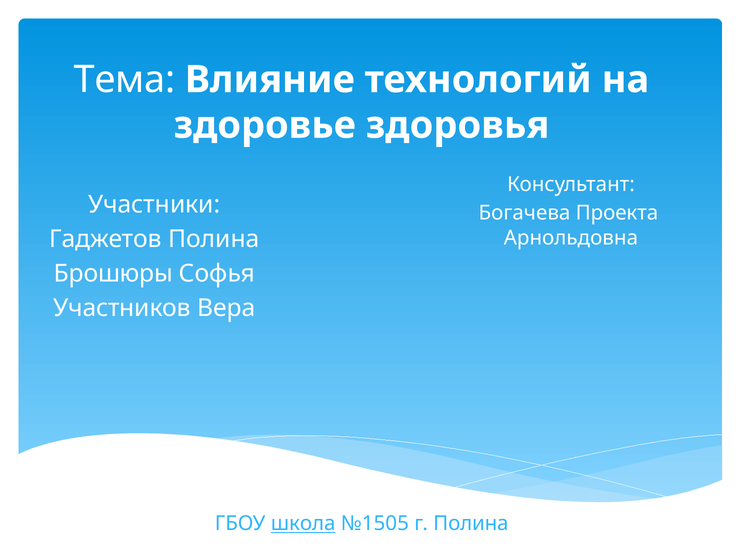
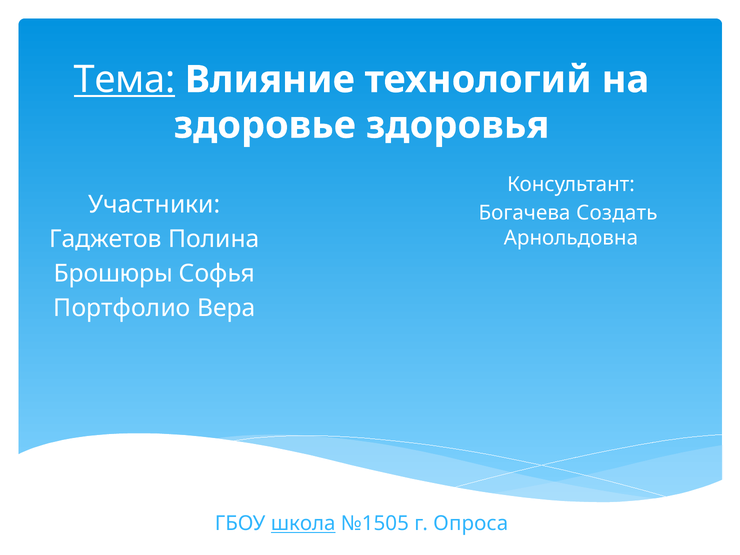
Тема underline: none -> present
Проекта: Проекта -> Создать
Участников: Участников -> Портфолио
г Полина: Полина -> Опроса
